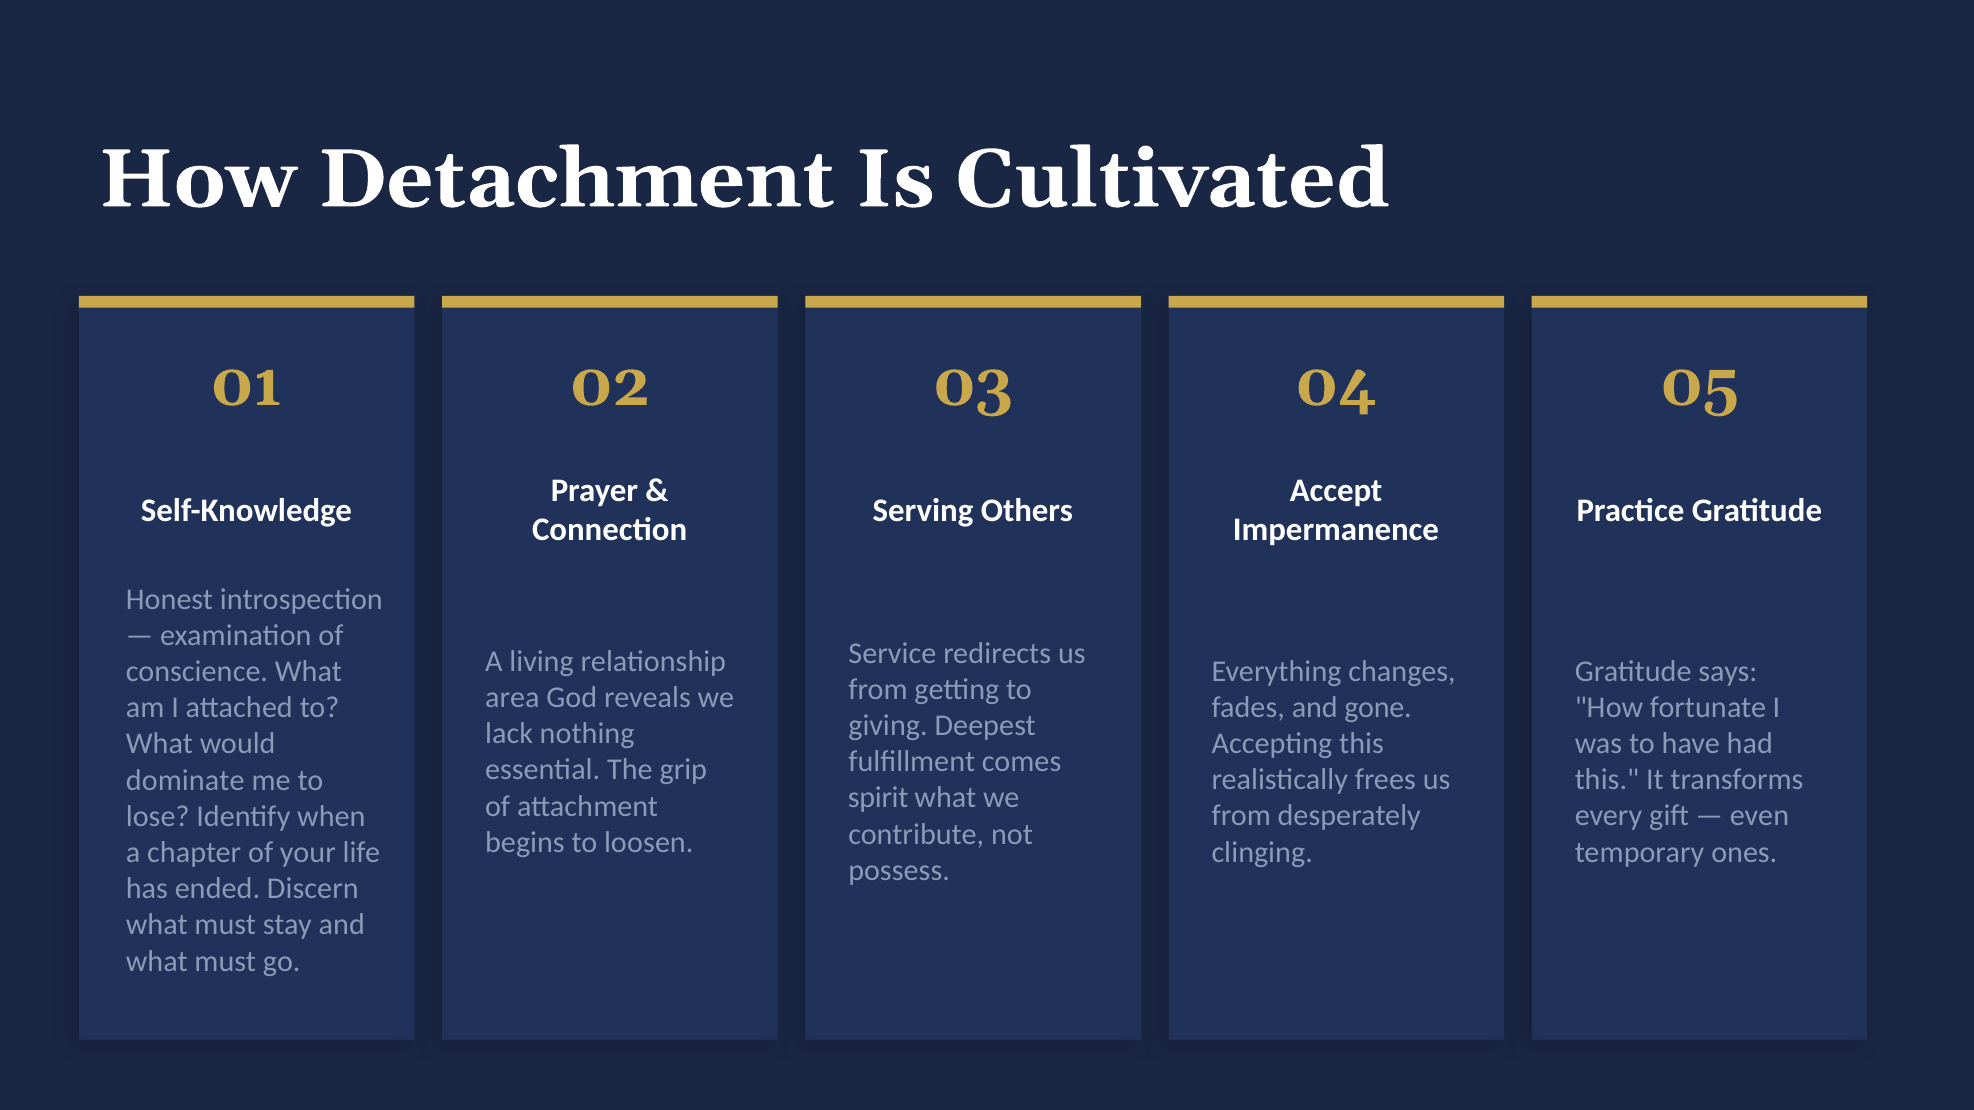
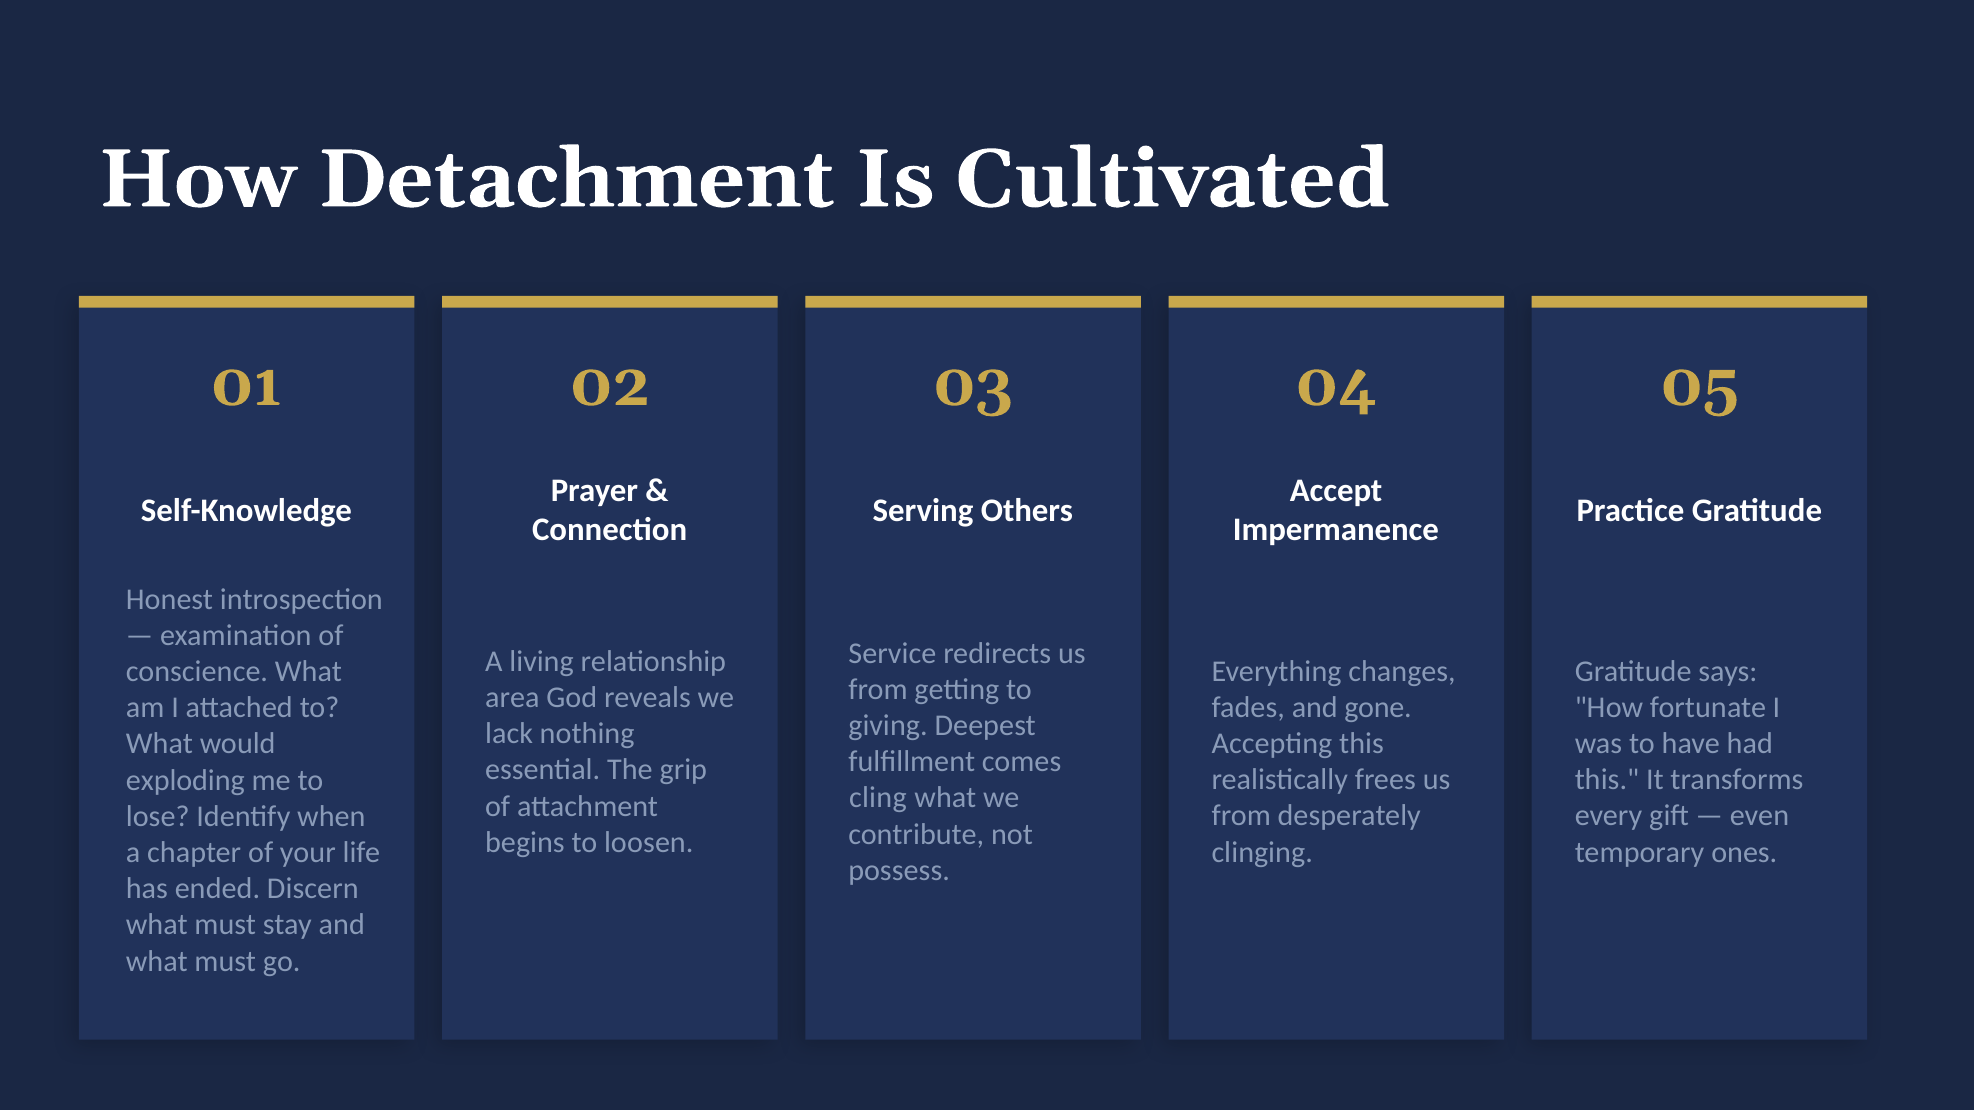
dominate: dominate -> exploding
spirit: spirit -> cling
